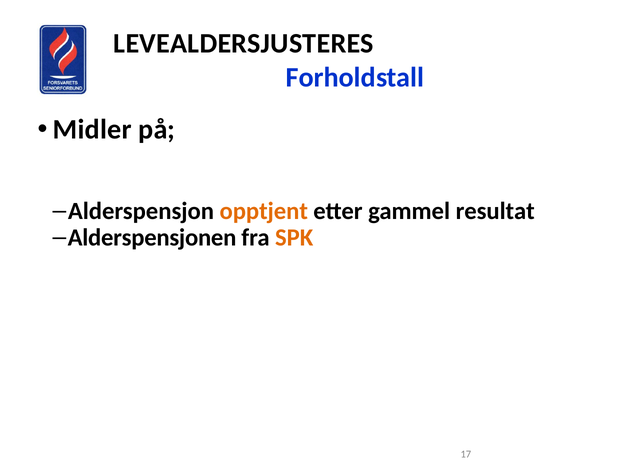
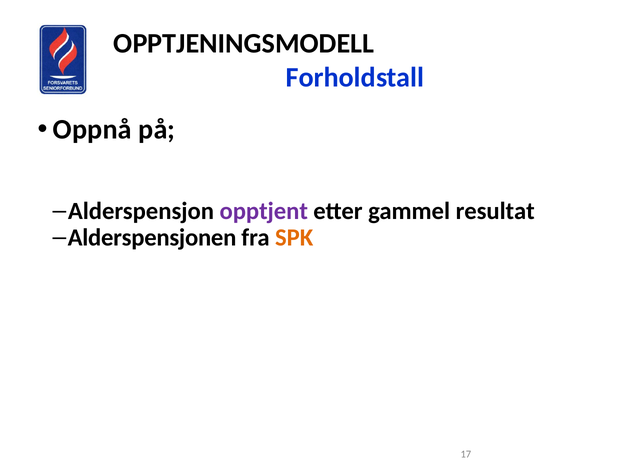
LEVEALDERSJUSTERES: LEVEALDERSJUSTERES -> OPPTJENINGSMODELL
Midler: Midler -> Oppnå
opptjent colour: orange -> purple
